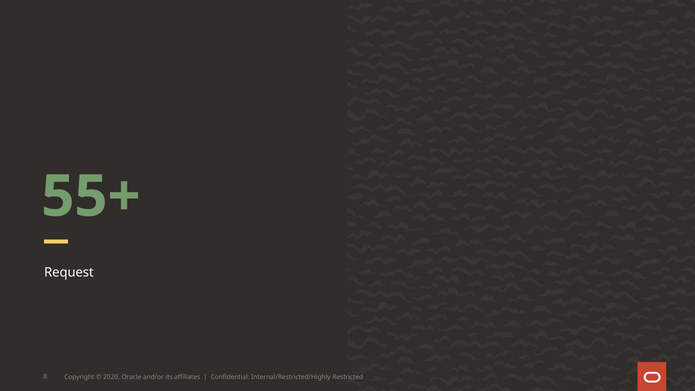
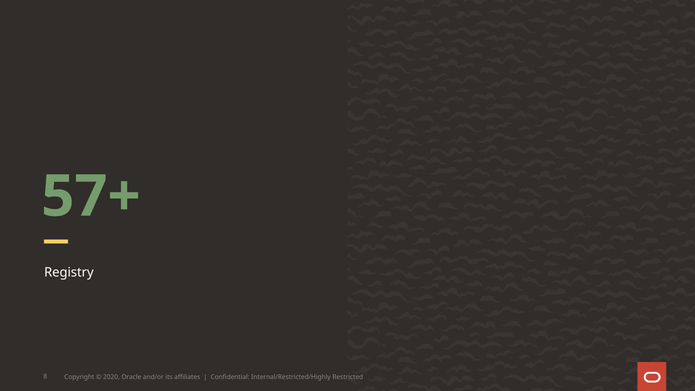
55+: 55+ -> 57+
Request: Request -> Registry
